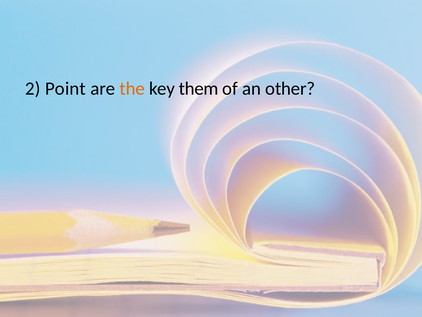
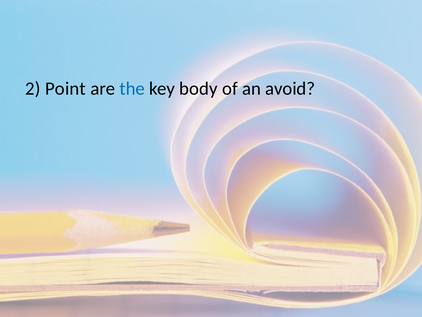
the colour: orange -> blue
them: them -> body
other: other -> avoid
